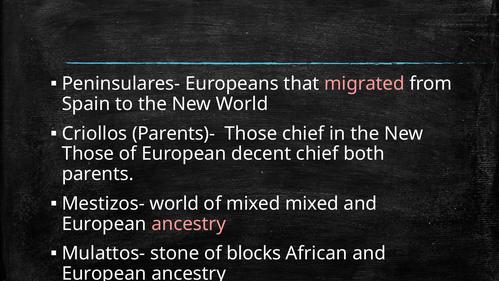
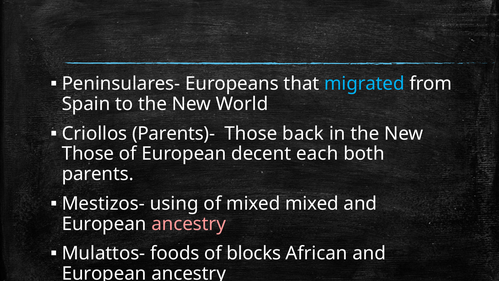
migrated colour: pink -> light blue
Those chief: chief -> back
decent chief: chief -> each
Mestizos- world: world -> using
stone: stone -> foods
